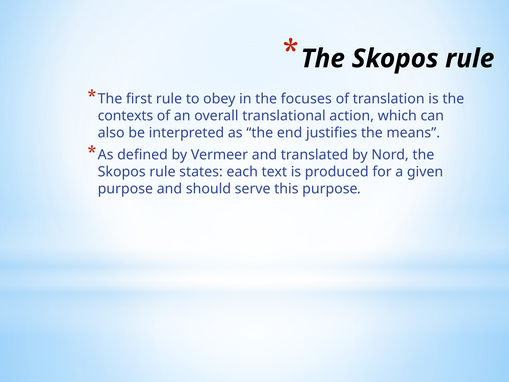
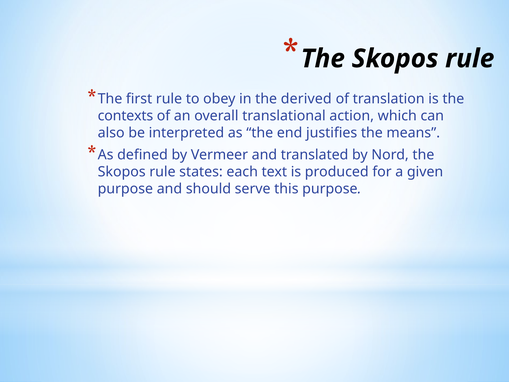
focuses: focuses -> derived
